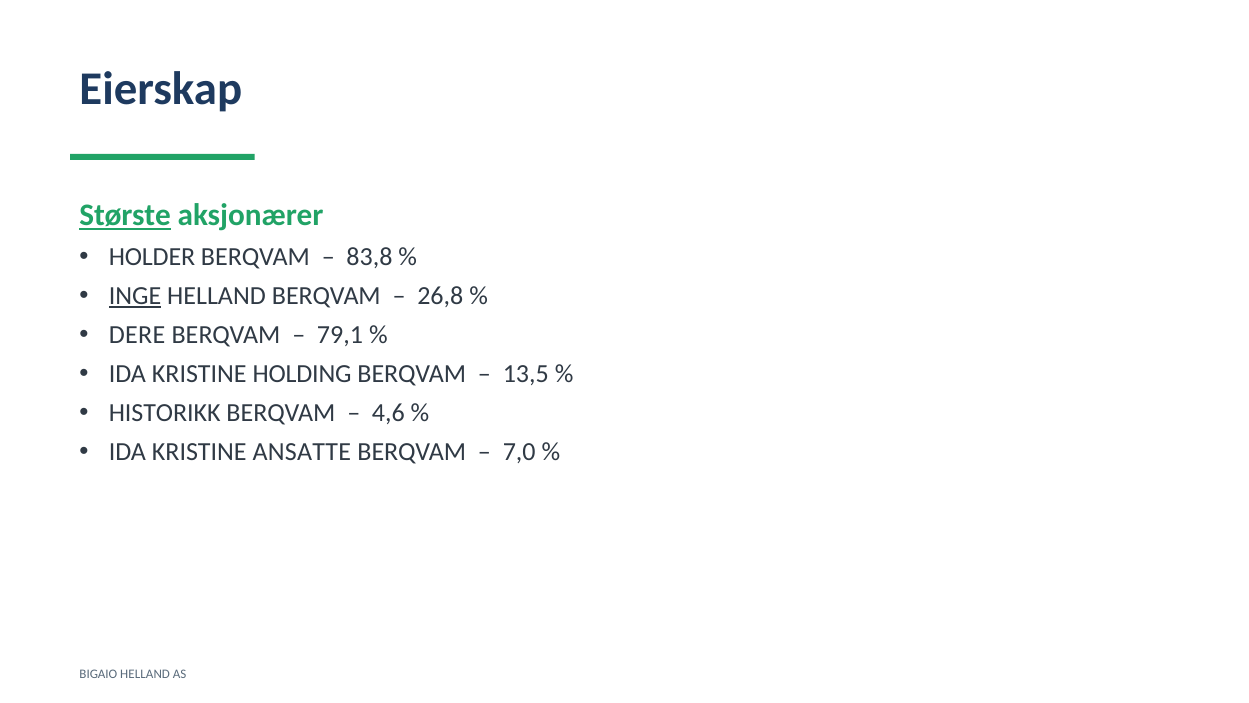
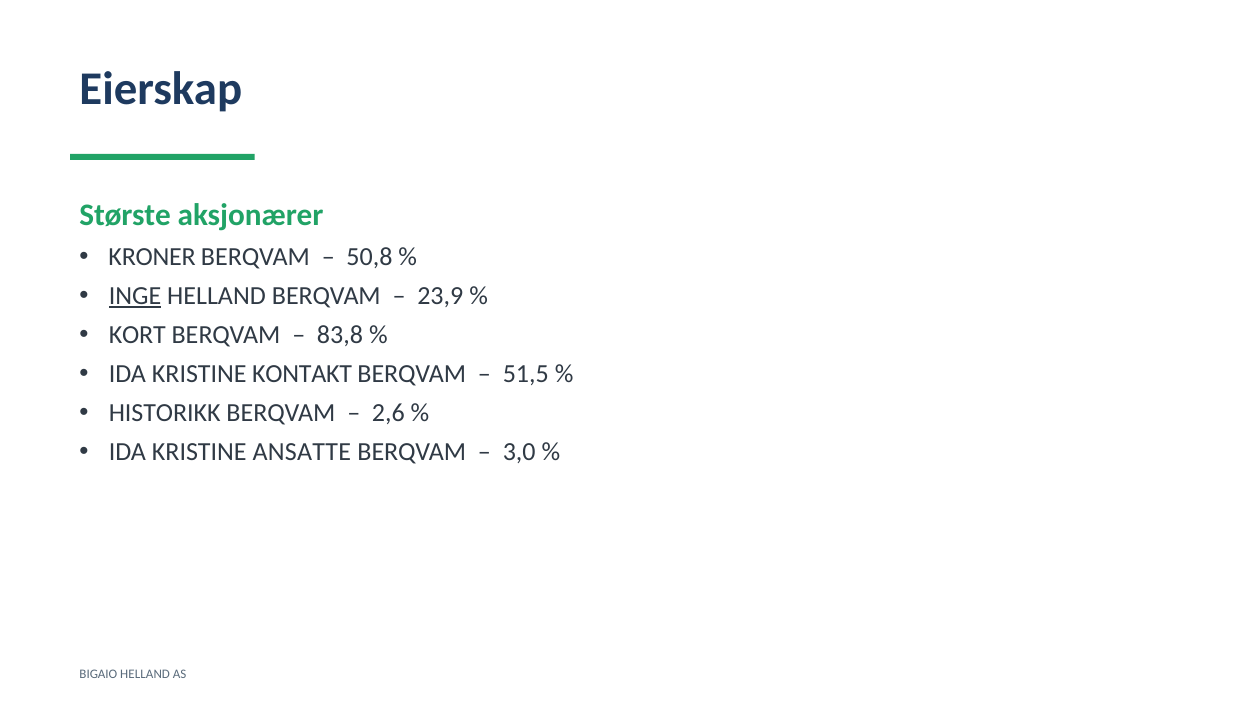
Største underline: present -> none
HOLDER: HOLDER -> KRONER
83,8: 83,8 -> 50,8
26,8: 26,8 -> 23,9
DERE: DERE -> KORT
79,1: 79,1 -> 83,8
HOLDING: HOLDING -> KONTAKT
13,5: 13,5 -> 51,5
4,6: 4,6 -> 2,6
7,0: 7,0 -> 3,0
